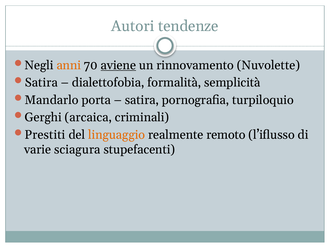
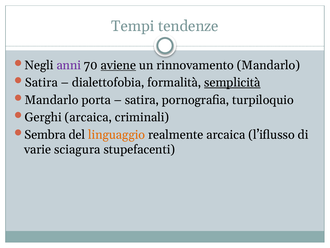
Autori: Autori -> Tempi
anni colour: orange -> purple
rinnovamento Nuvolette: Nuvolette -> Mandarlo
semplicità underline: none -> present
Prestiti: Prestiti -> Sembra
realmente remoto: remoto -> arcaica
